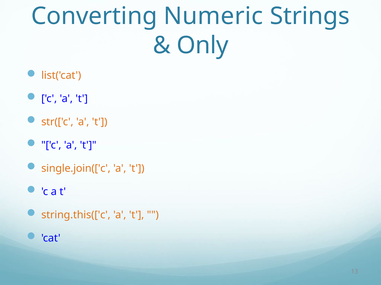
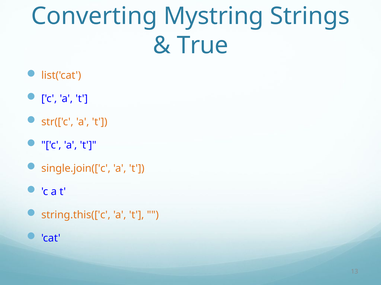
Numeric: Numeric -> Mystring
Only: Only -> True
